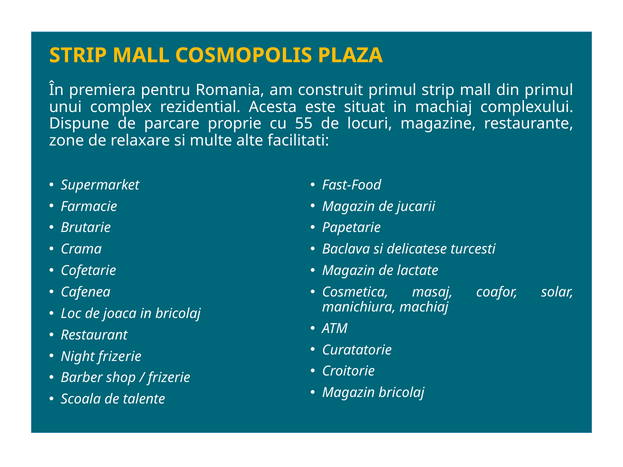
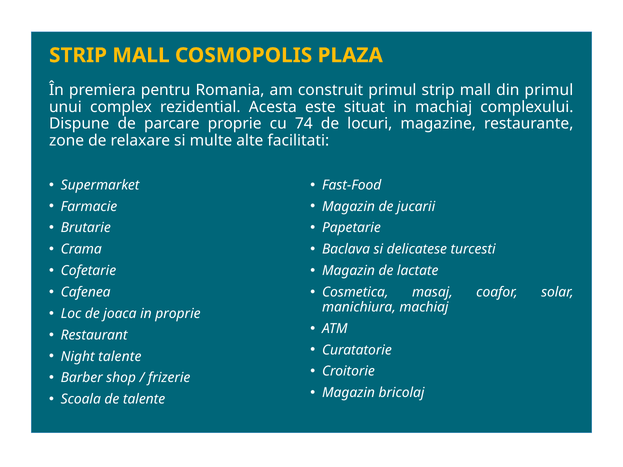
55: 55 -> 74
in bricolaj: bricolaj -> proprie
Night frizerie: frizerie -> talente
